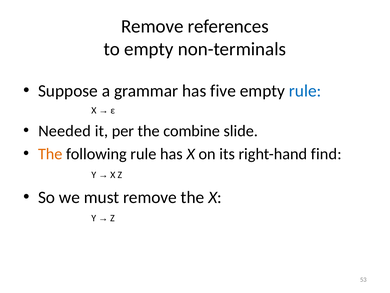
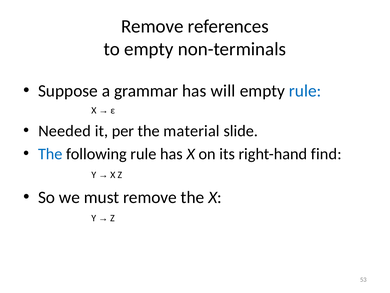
five: five -> will
combine: combine -> material
The at (50, 154) colour: orange -> blue
